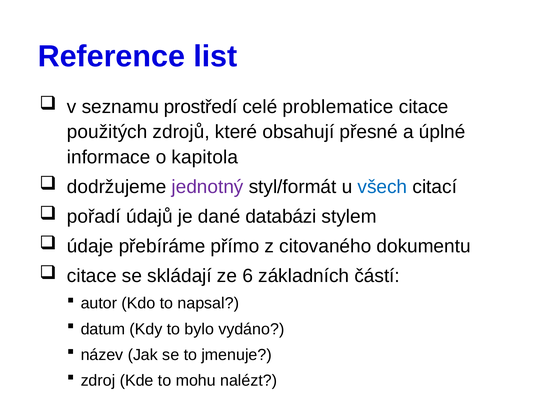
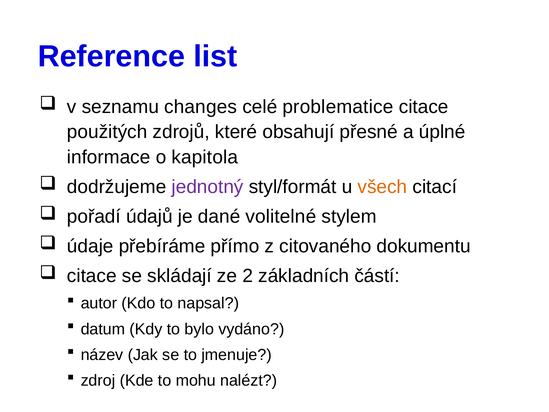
prostředí: prostředí -> changes
všech colour: blue -> orange
databázi: databázi -> volitelné
6: 6 -> 2
